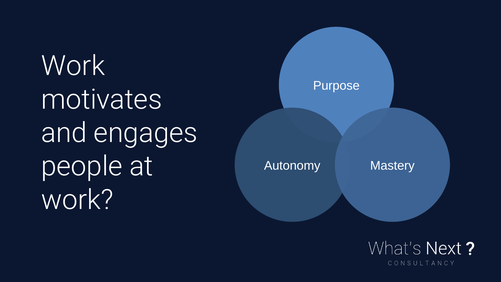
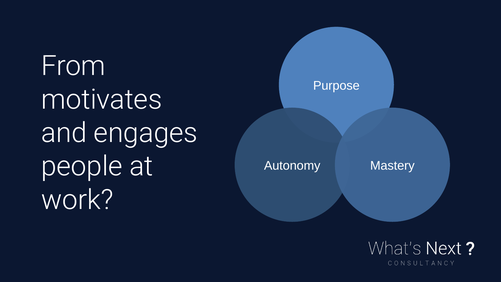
Work at (73, 66): Work -> From
